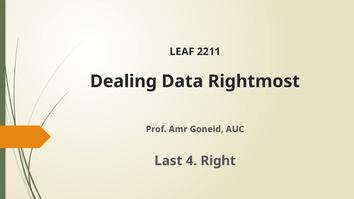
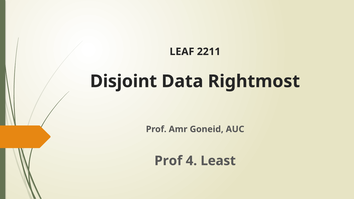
Dealing: Dealing -> Disjoint
Last at (168, 161): Last -> Prof
Right: Right -> Least
